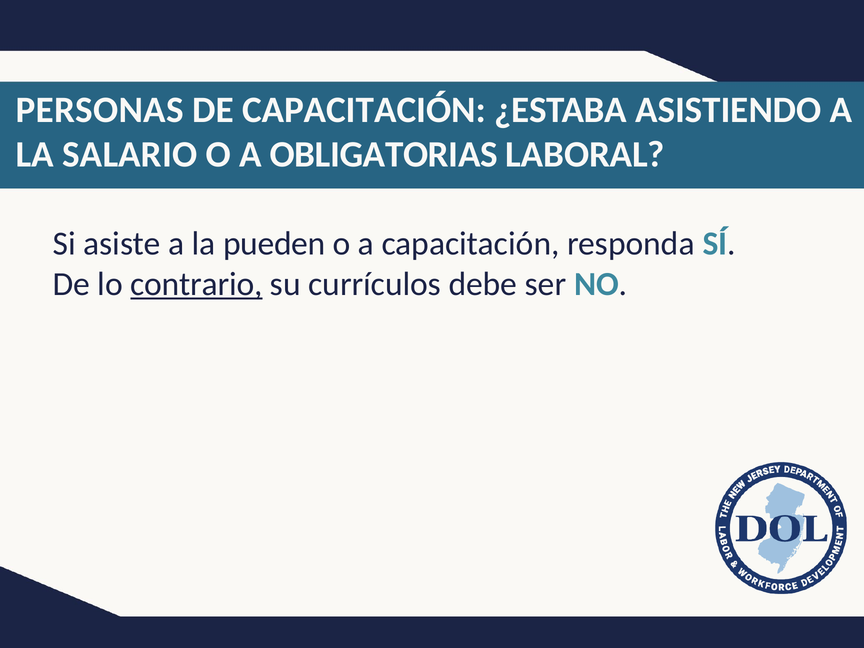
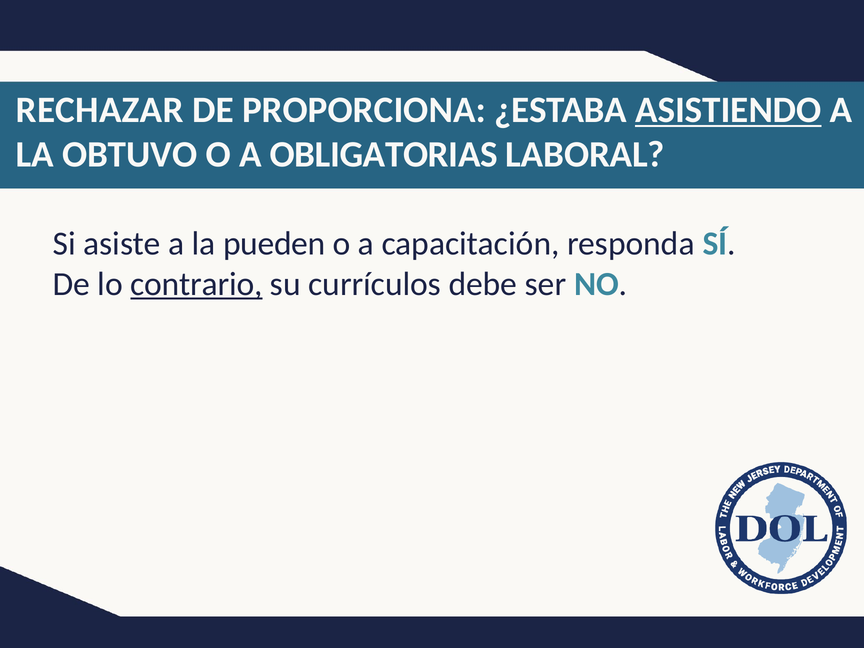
PERSONAS: PERSONAS -> RECHAZAR
DE CAPACITACIÓN: CAPACITACIÓN -> PROPORCIONA
ASISTIENDO underline: none -> present
SALARIO: SALARIO -> OBTUVO
